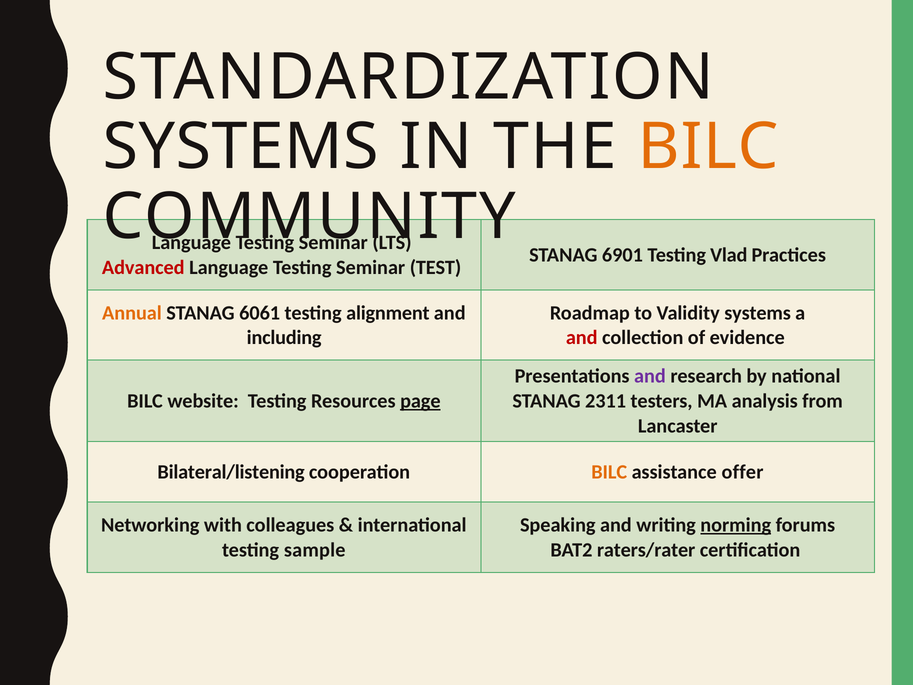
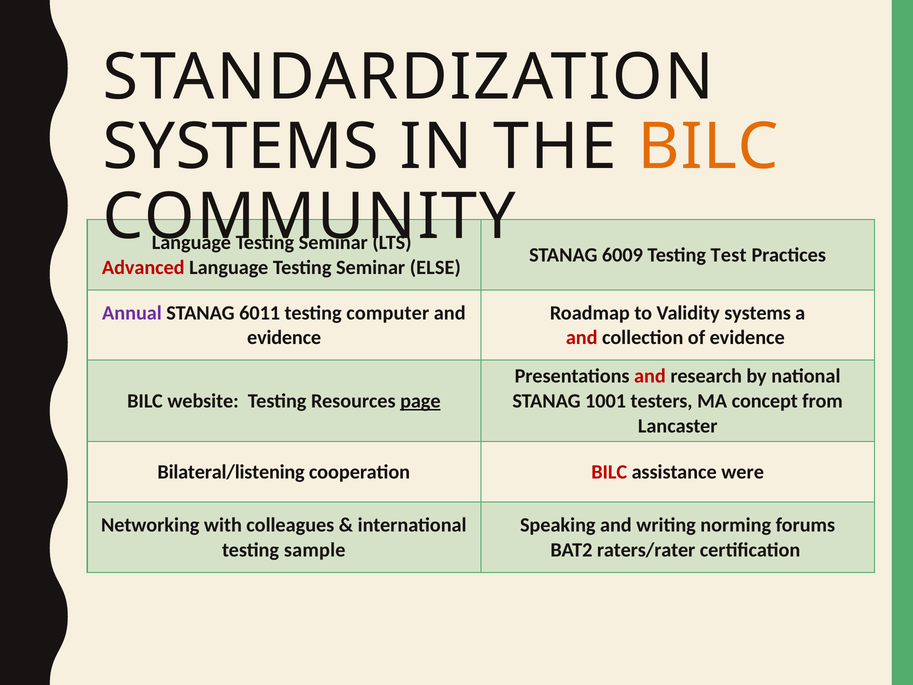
6901: 6901 -> 6009
Vlad: Vlad -> Test
TEST: TEST -> ELSE
Annual colour: orange -> purple
6061: 6061 -> 6011
alignment: alignment -> computer
including at (284, 338): including -> evidence
and at (650, 376) colour: purple -> red
2311: 2311 -> 1001
analysis: analysis -> concept
BILC at (609, 472) colour: orange -> red
offer: offer -> were
norming underline: present -> none
